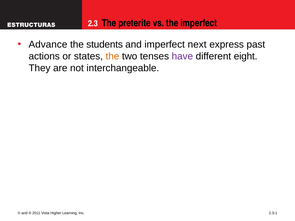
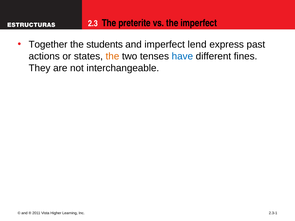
Advance: Advance -> Together
next: next -> lend
have colour: purple -> blue
eight: eight -> fines
